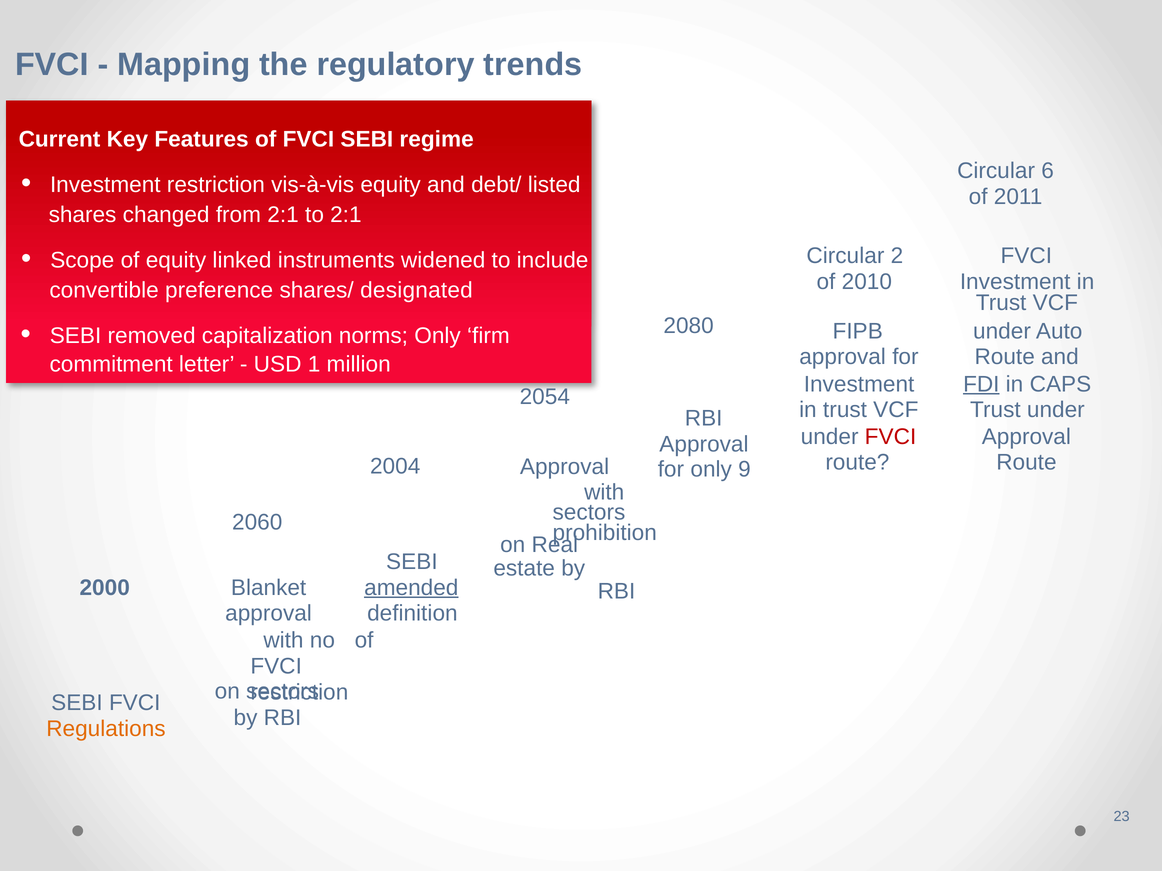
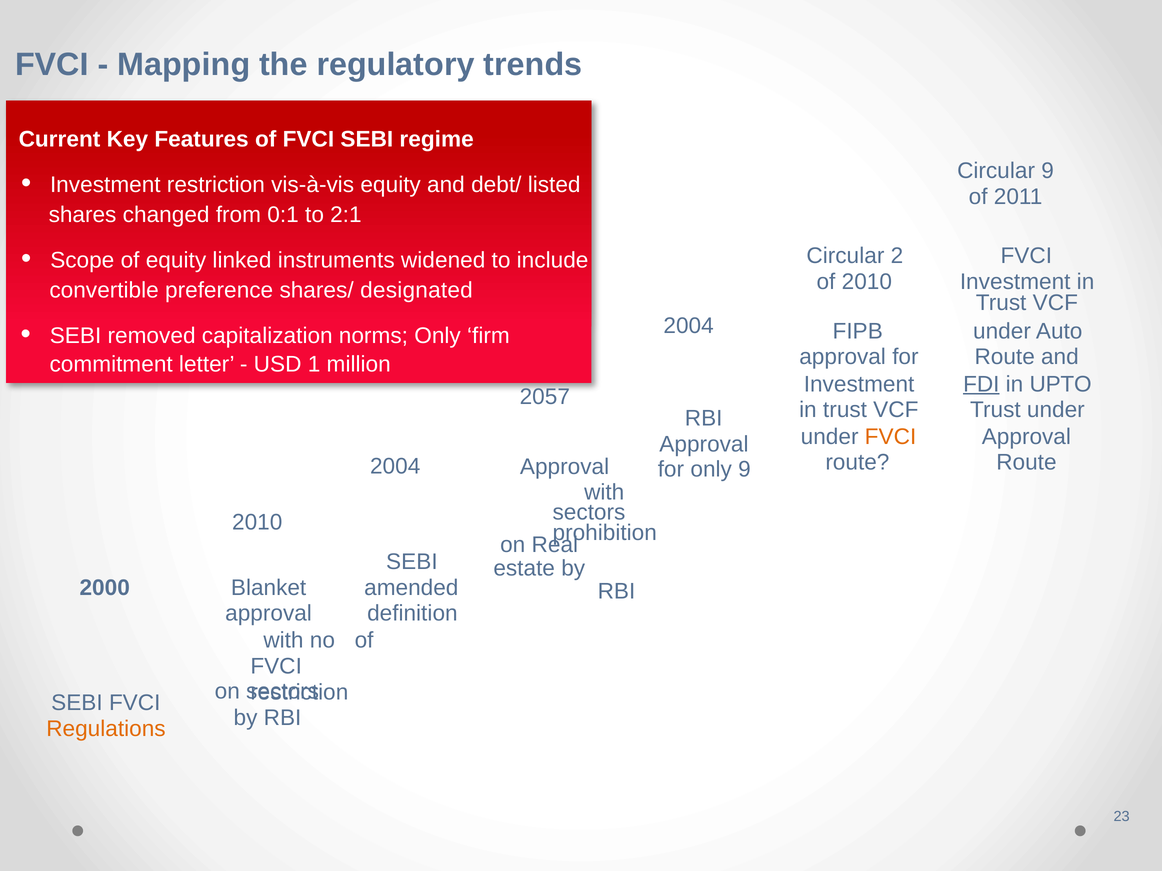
Circular 6: 6 -> 9
from 2:1: 2:1 -> 0:1
2080 at (689, 326): 2080 -> 2004
CAPS: CAPS -> UPTO
2054: 2054 -> 2057
FVCI at (890, 437) colour: red -> orange
2060 at (257, 522): 2060 -> 2010
amended underline: present -> none
